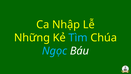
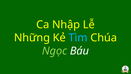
Ngọc colour: light blue -> light green
